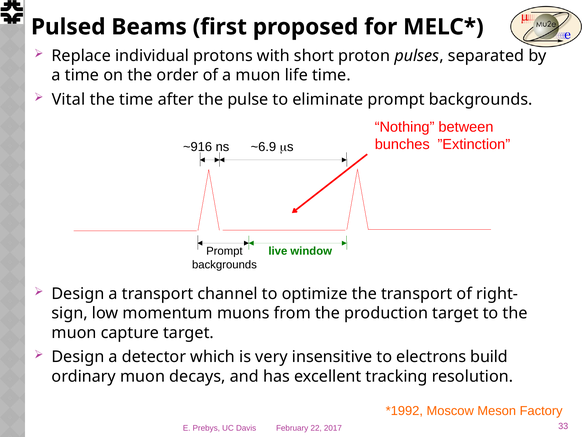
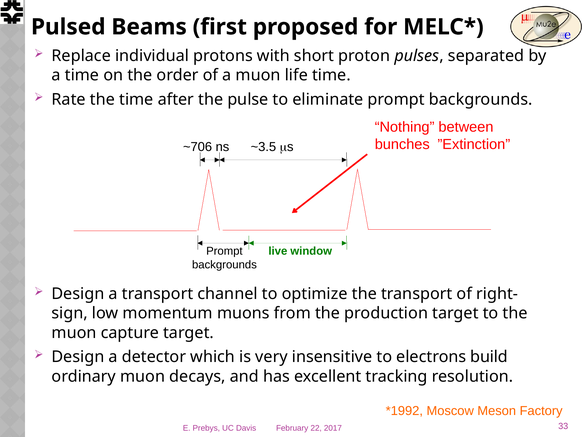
Vital: Vital -> Rate
~916: ~916 -> ~706
~6.9: ~6.9 -> ~3.5
